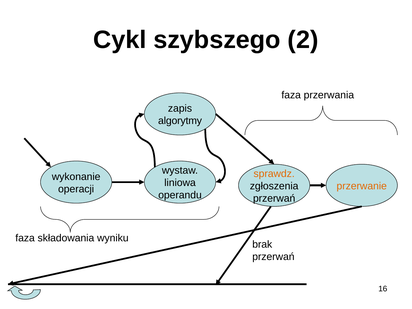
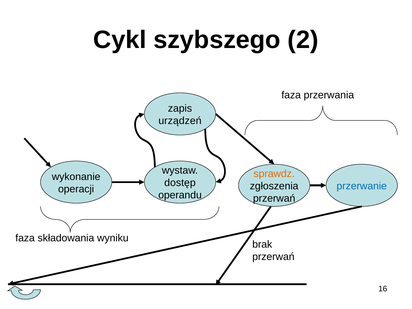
algorytmy: algorytmy -> urządzeń
liniowa: liniowa -> dostęp
przerwanie colour: orange -> blue
